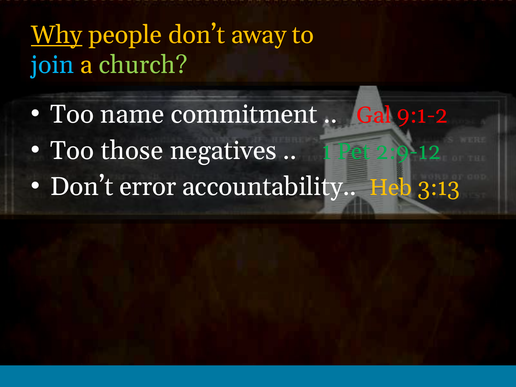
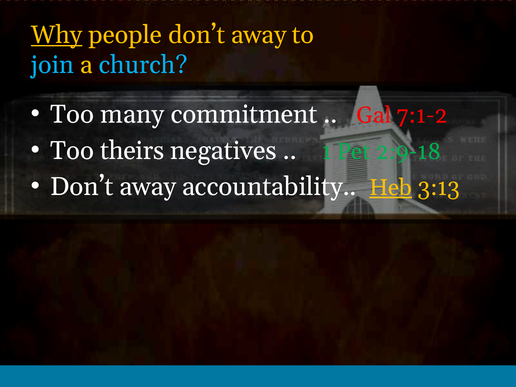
church colour: light green -> light blue
name: name -> many
9:1-2: 9:1-2 -> 7:1-2
those: those -> theirs
2:9-12: 2:9-12 -> 2:9-18
error at (148, 187): error -> away
Heb underline: none -> present
